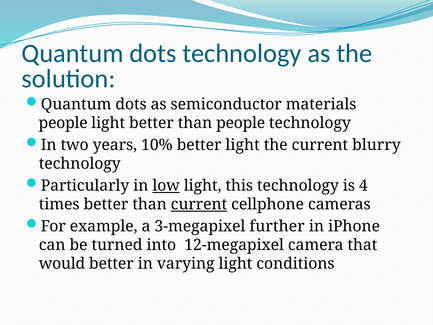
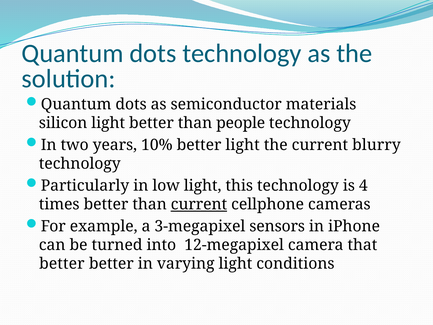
people at (63, 123): people -> silicon
low underline: present -> none
further: further -> sensors
would at (62, 264): would -> better
